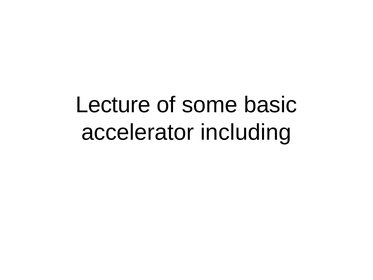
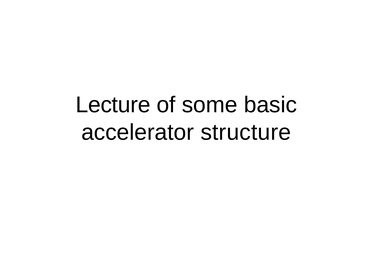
including: including -> structure
